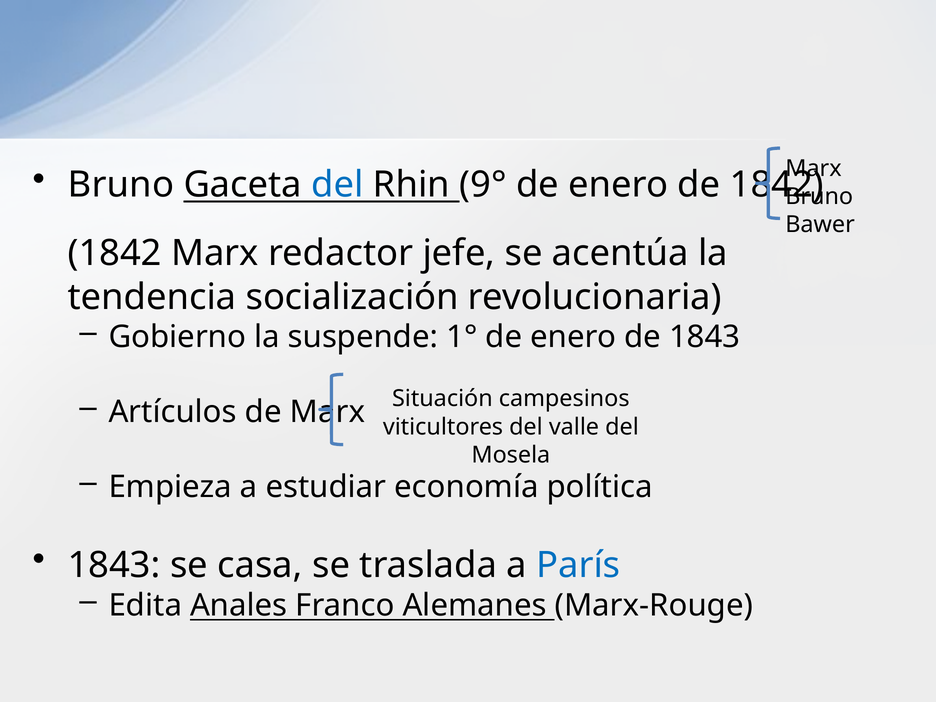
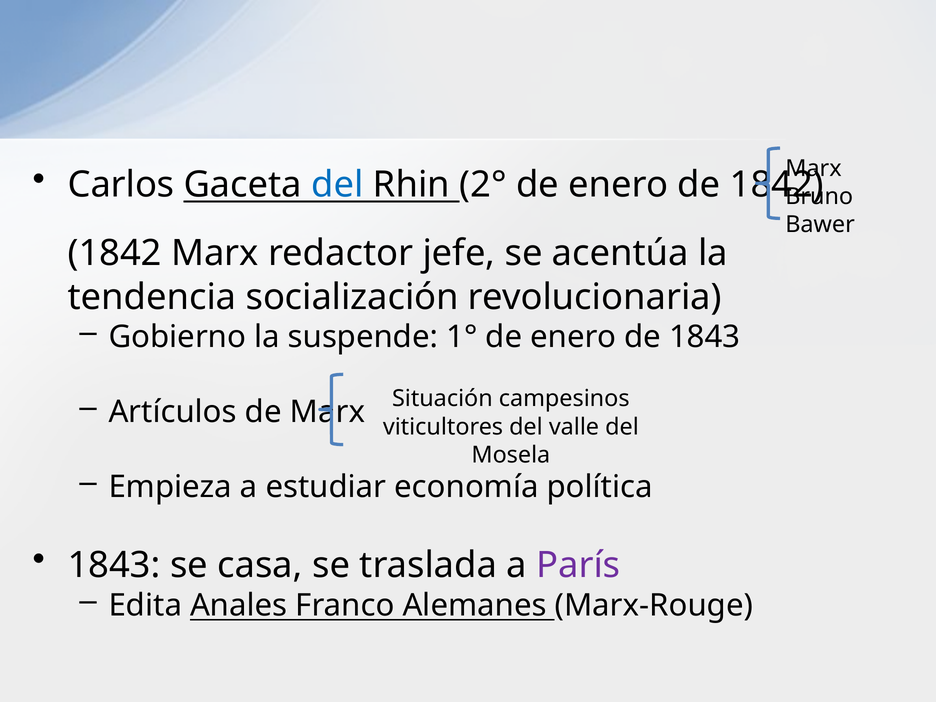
Bruno at (121, 185): Bruno -> Carlos
9°: 9° -> 2°
París colour: blue -> purple
